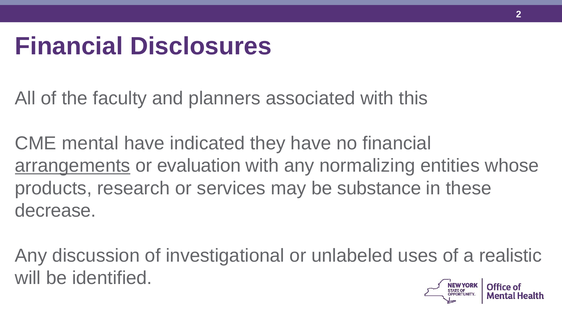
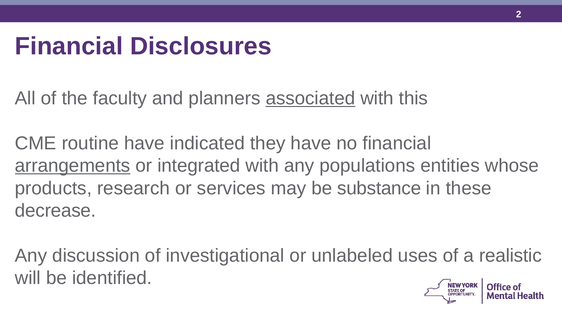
associated underline: none -> present
mental: mental -> routine
evaluation: evaluation -> integrated
normalizing: normalizing -> populations
